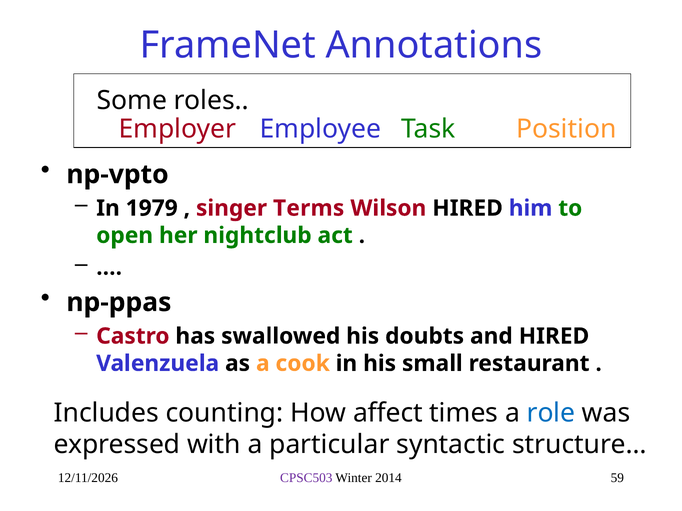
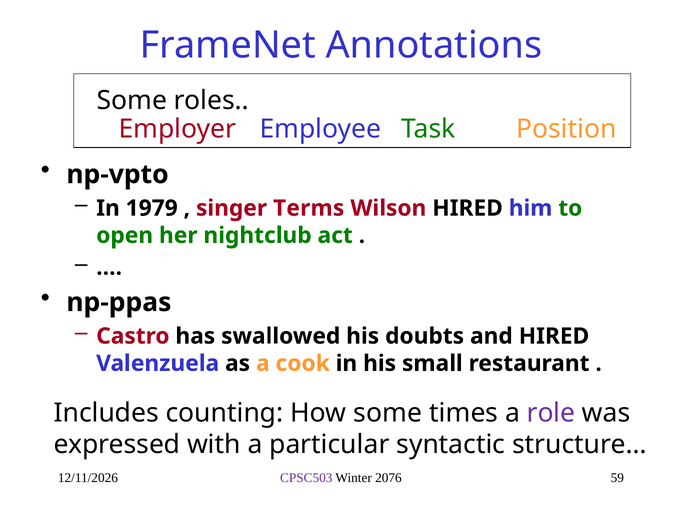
How affect: affect -> some
role colour: blue -> purple
2014: 2014 -> 2076
